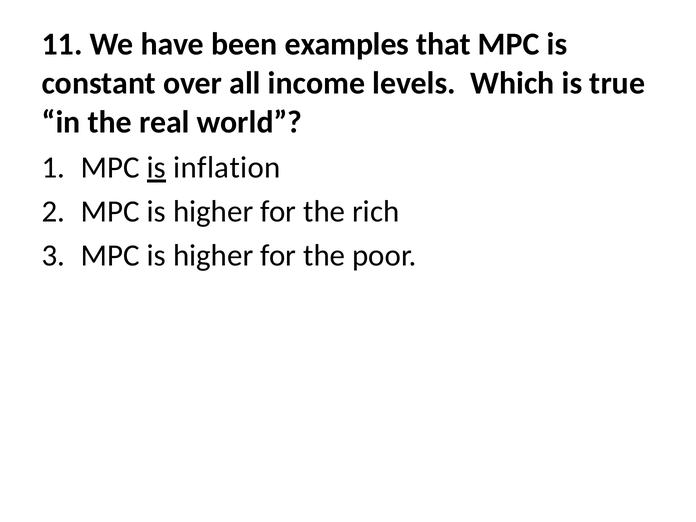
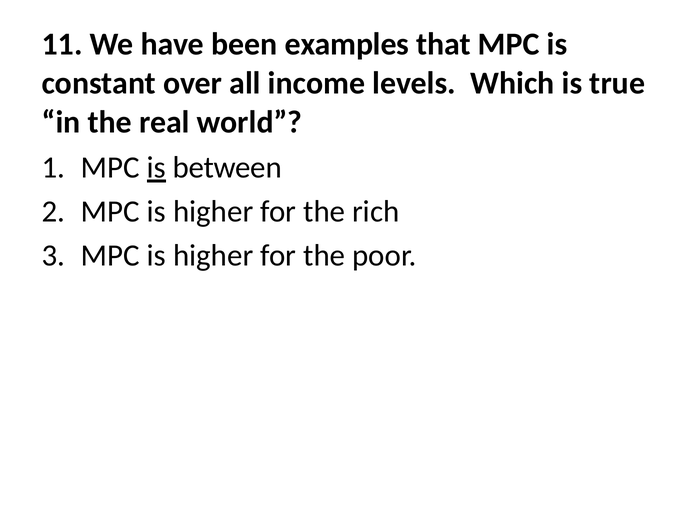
inflation: inflation -> between
